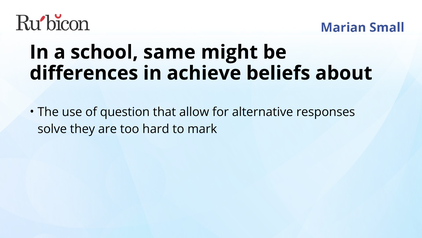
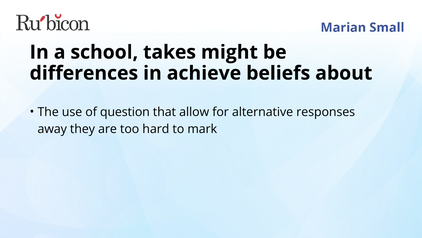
same: same -> takes
solve: solve -> away
